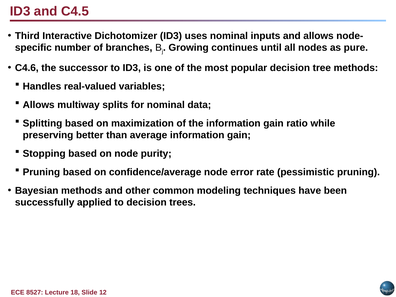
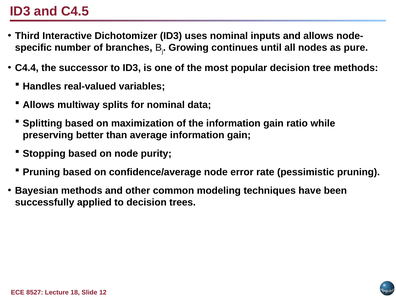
C4.6: C4.6 -> C4.4
